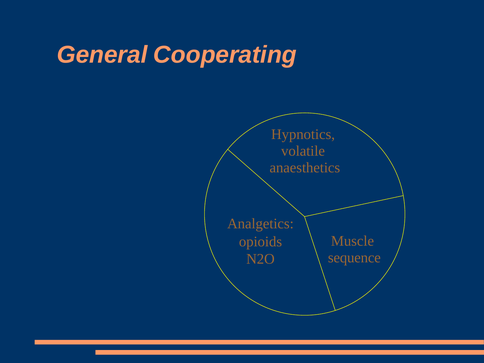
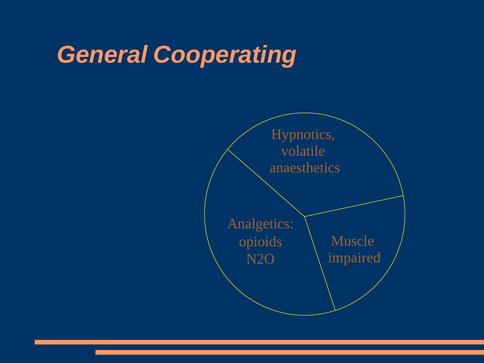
sequence: sequence -> impaired
